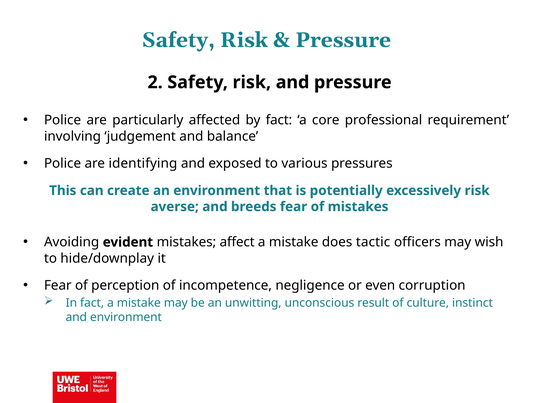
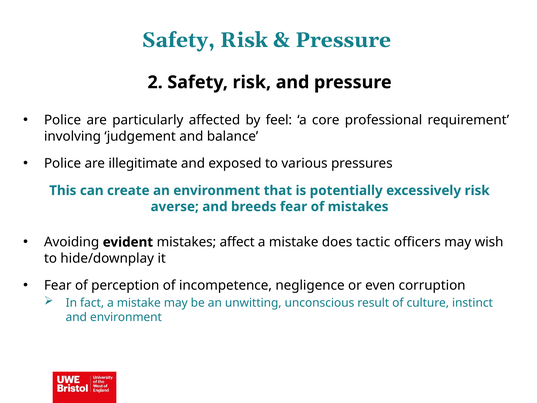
by fact: fact -> feel
identifying: identifying -> illegitimate
